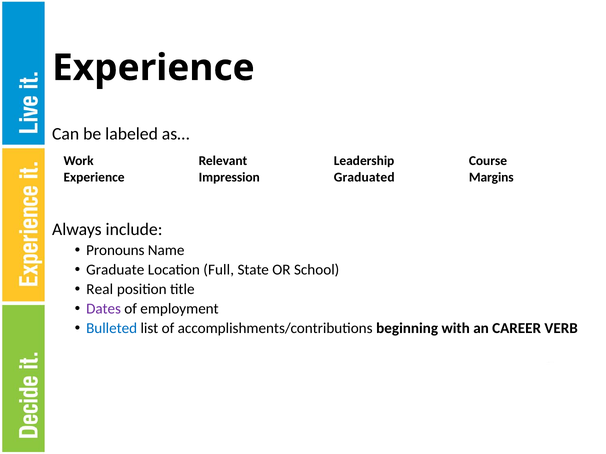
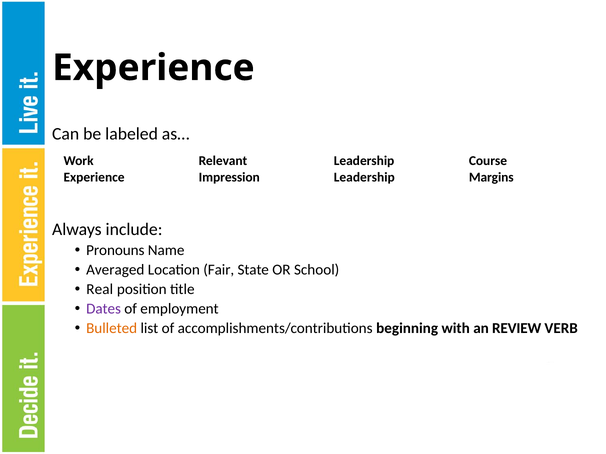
Graduated at (364, 177): Graduated -> Leadership
Graduate: Graduate -> Averaged
Full: Full -> Fair
Bulleted colour: blue -> orange
CAREER: CAREER -> REVIEW
